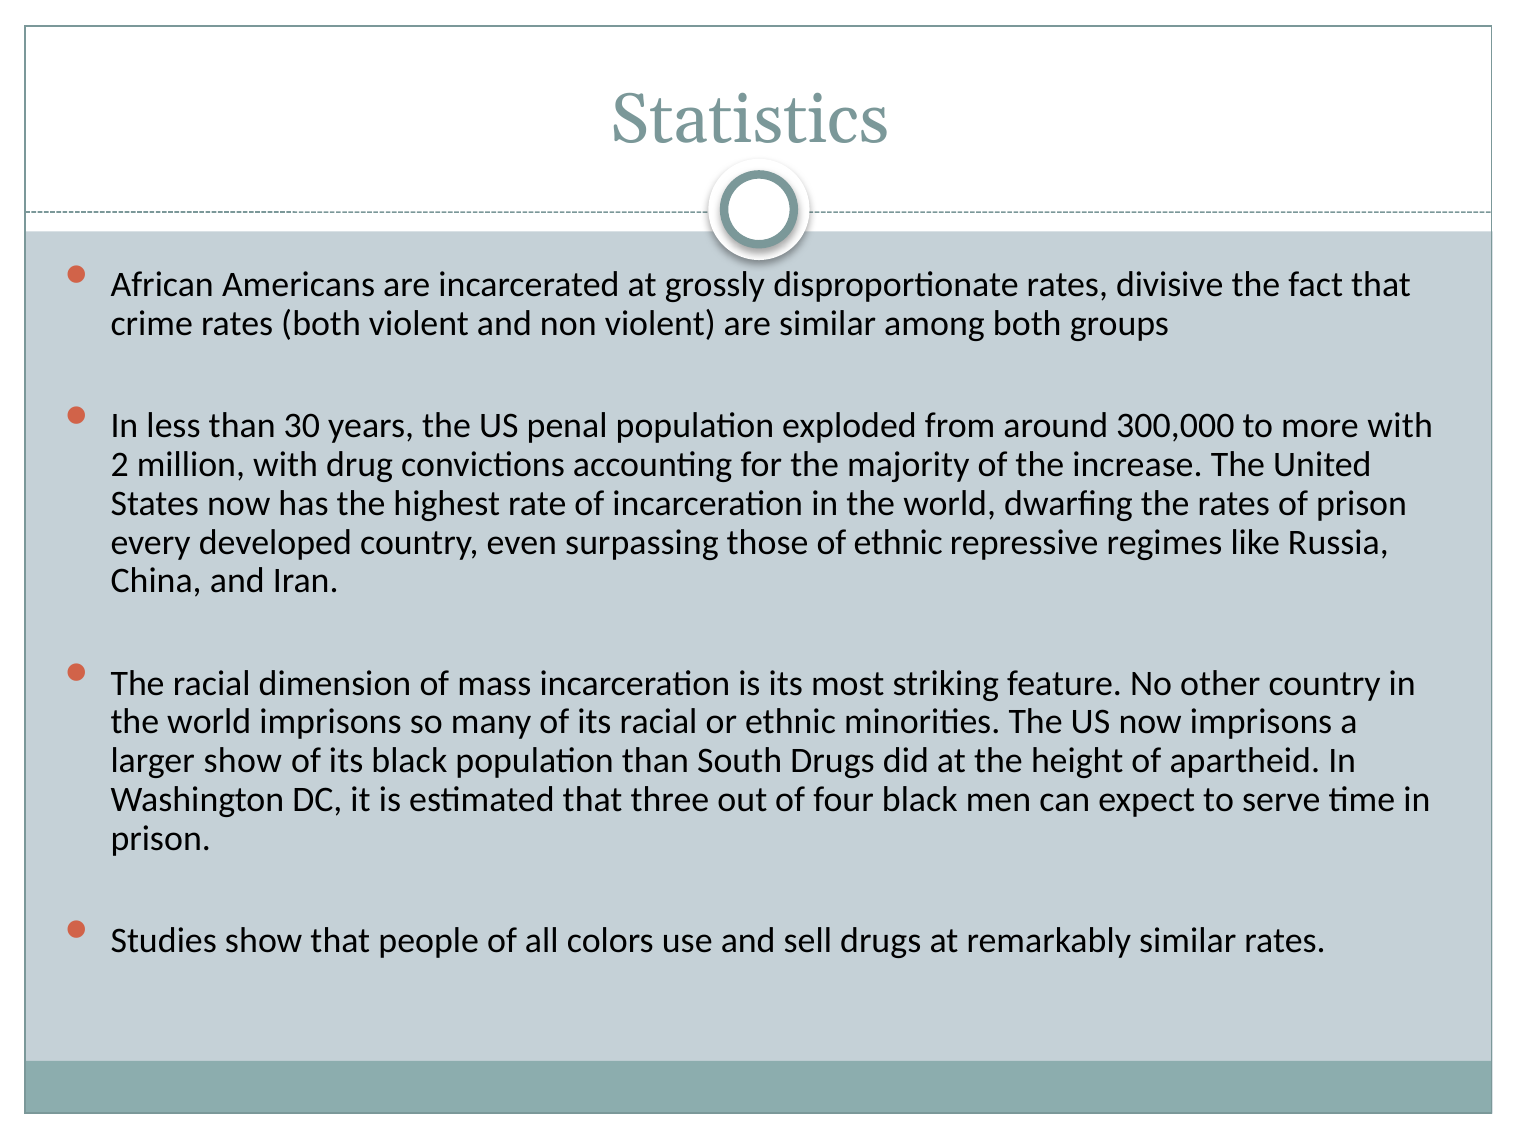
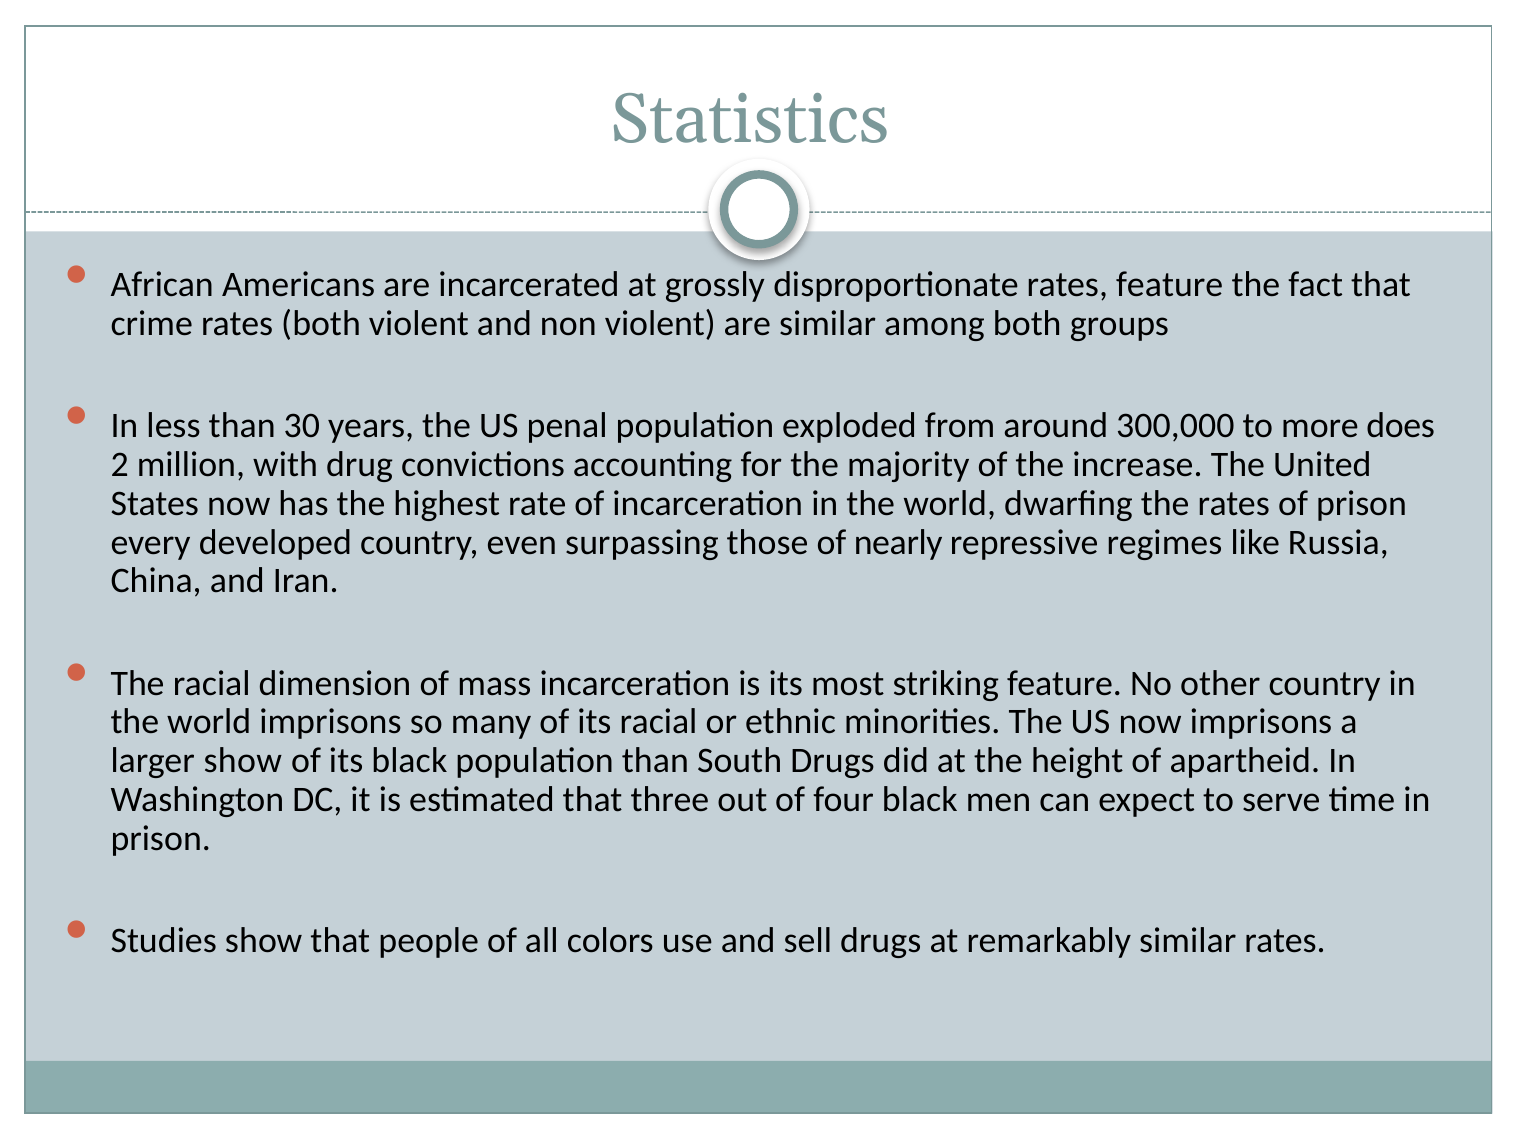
rates divisive: divisive -> feature
more with: with -> does
of ethnic: ethnic -> nearly
